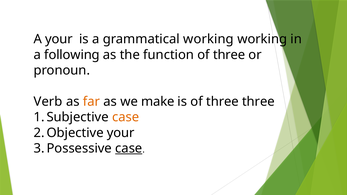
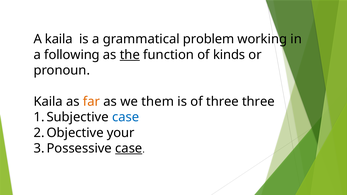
A your: your -> kaila
grammatical working: working -> problem
the underline: none -> present
function of three: three -> kinds
Verb at (48, 102): Verb -> Kaila
make: make -> them
case at (126, 117) colour: orange -> blue
